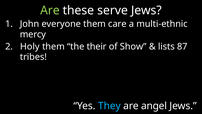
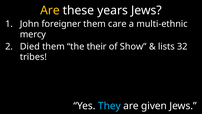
Are at (50, 10) colour: light green -> yellow
serve: serve -> years
everyone: everyone -> foreigner
Holy: Holy -> Died
87: 87 -> 32
angel: angel -> given
